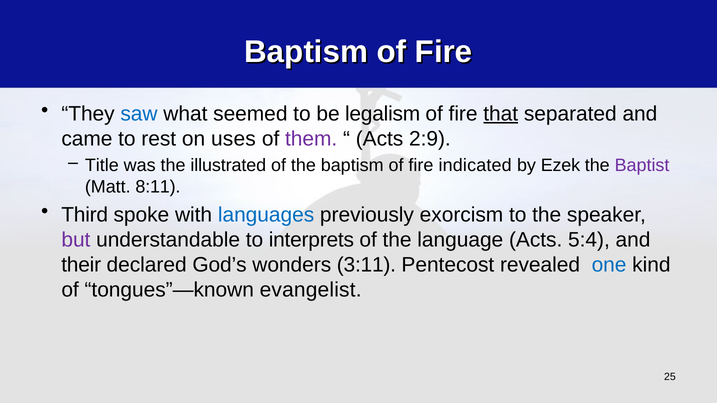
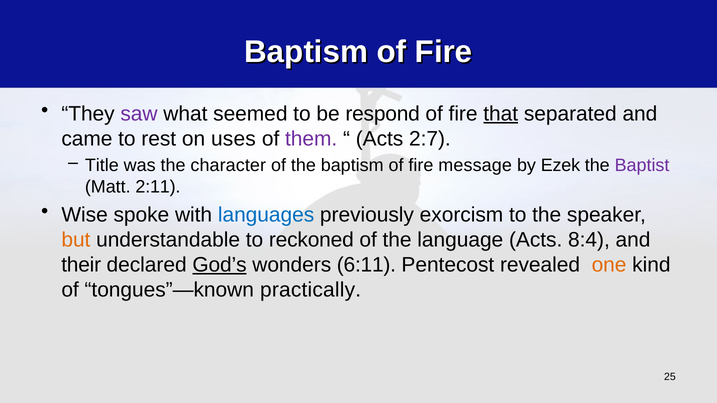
saw colour: blue -> purple
legalism: legalism -> respond
2:9: 2:9 -> 2:7
illustrated: illustrated -> character
indicated: indicated -> message
8:11: 8:11 -> 2:11
Third: Third -> Wise
but colour: purple -> orange
interprets: interprets -> reckoned
5:4: 5:4 -> 8:4
God’s underline: none -> present
3:11: 3:11 -> 6:11
one colour: blue -> orange
evangelist: evangelist -> practically
